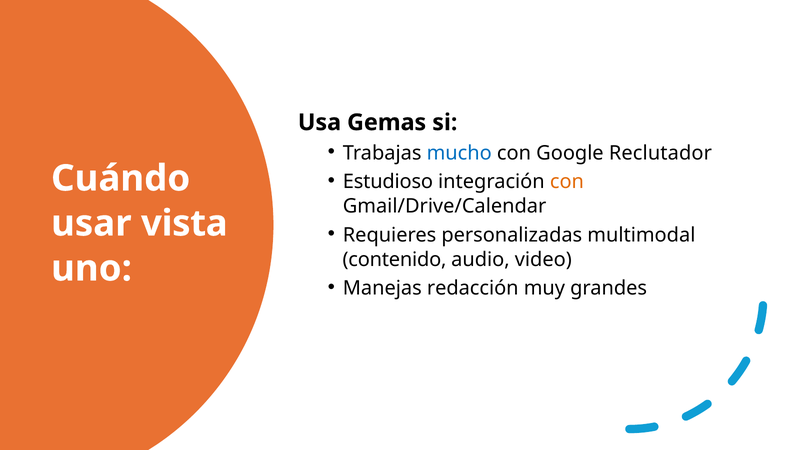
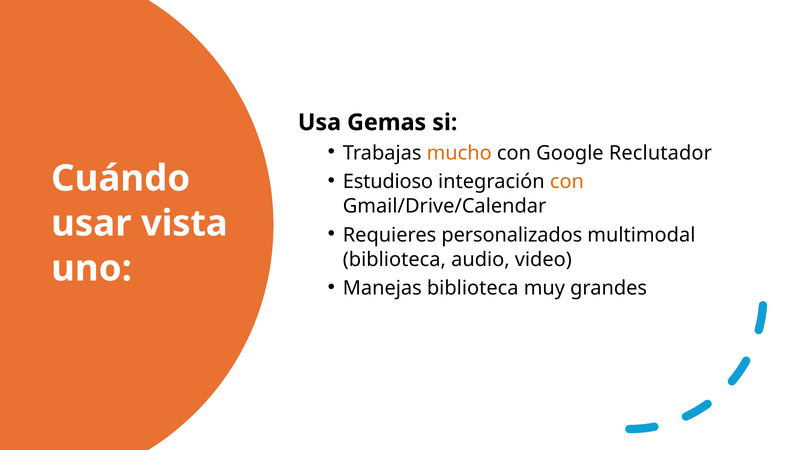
mucho colour: blue -> orange
personalizadas: personalizadas -> personalizados
contenido at (394, 260): contenido -> biblioteca
Manejas redacción: redacción -> biblioteca
